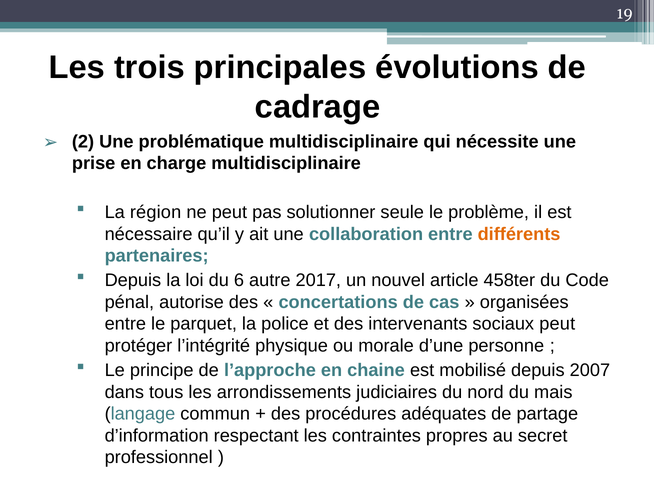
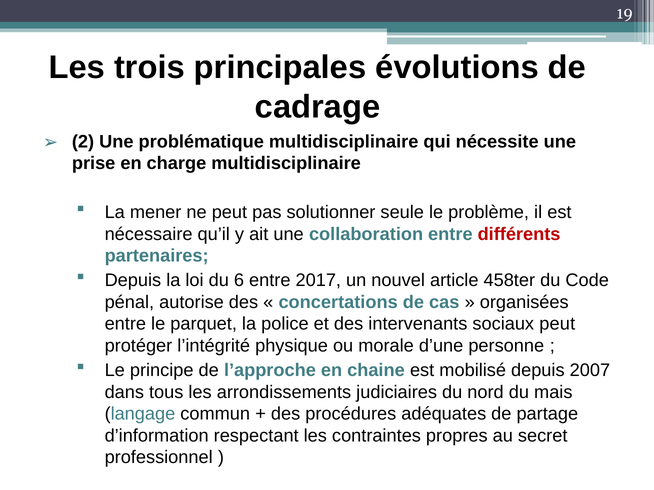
région: région -> mener
différents colour: orange -> red
6 autre: autre -> entre
